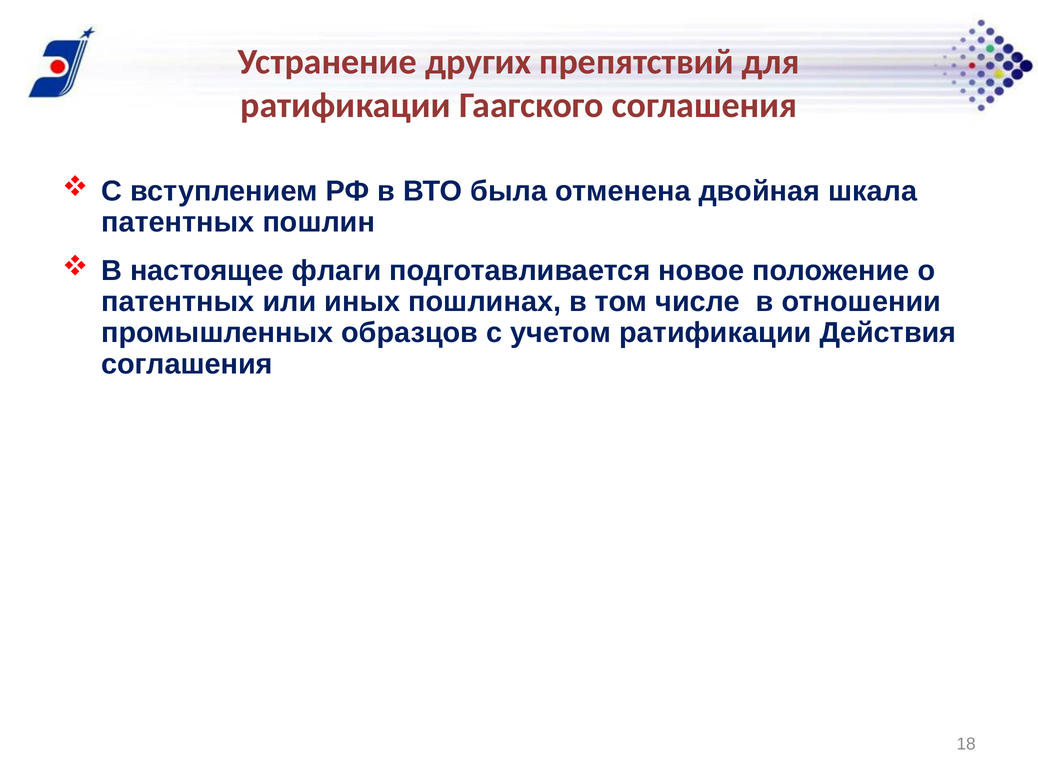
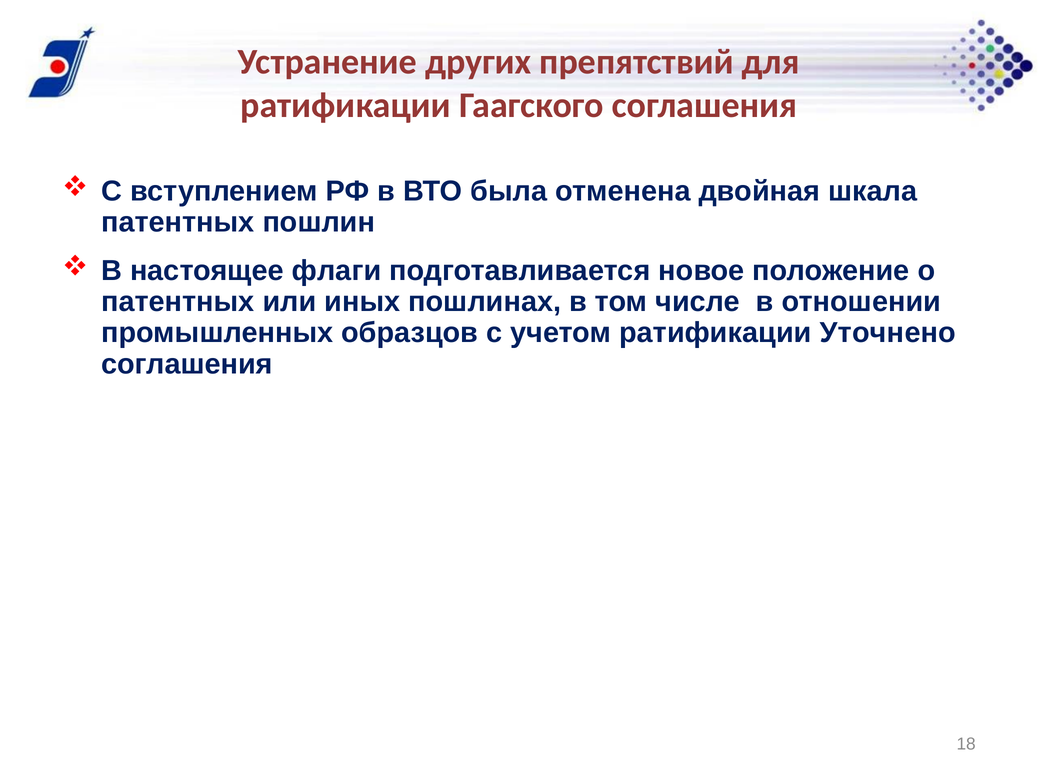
Действия: Действия -> Уточнено
